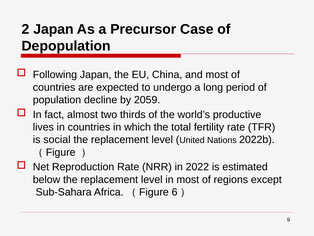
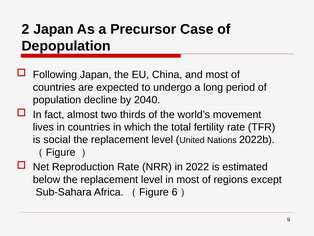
2059: 2059 -> 2040
productive: productive -> movement
